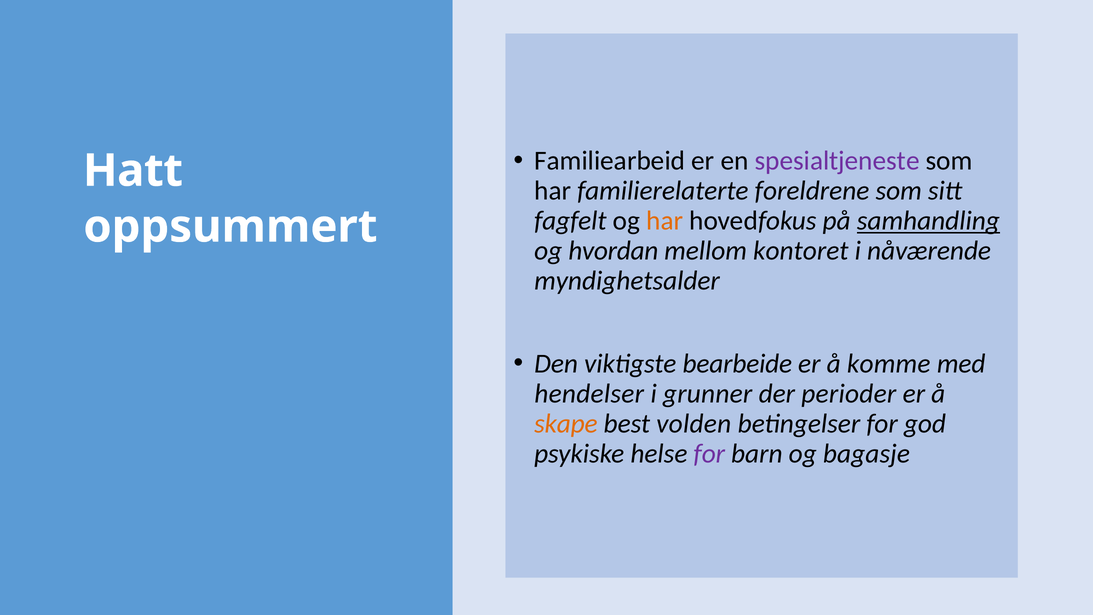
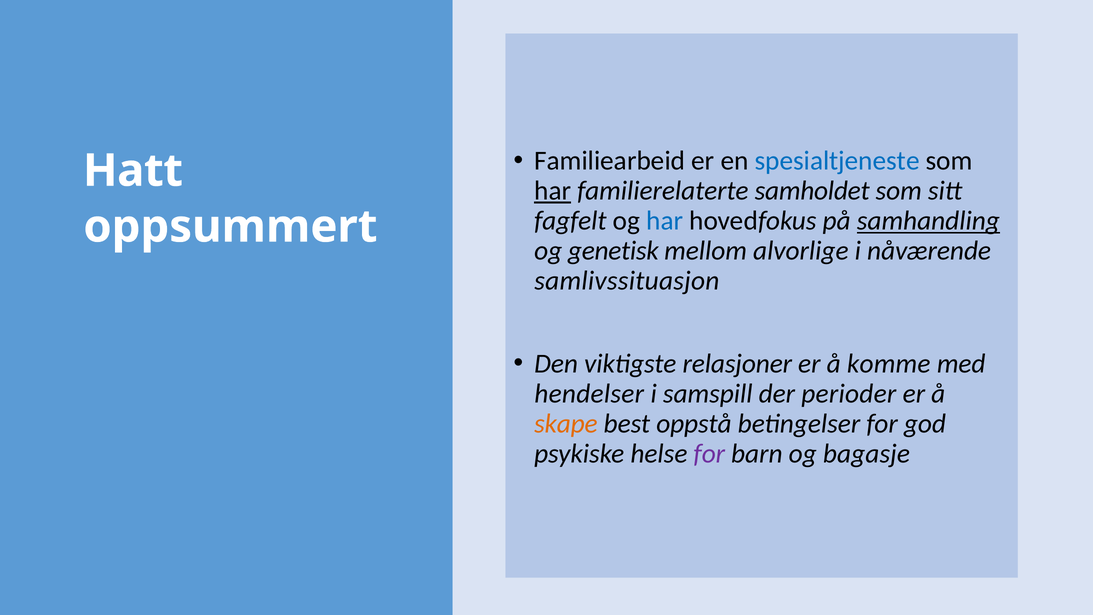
spesialtjeneste colour: purple -> blue
har at (553, 191) underline: none -> present
foreldrene: foreldrene -> samholdet
har at (665, 221) colour: orange -> blue
hvordan: hvordan -> genetisk
kontoret: kontoret -> alvorlige
myndighetsalder: myndighetsalder -> samlivssituasjon
bearbeide: bearbeide -> relasjoner
grunner: grunner -> samspill
volden: volden -> oppstå
